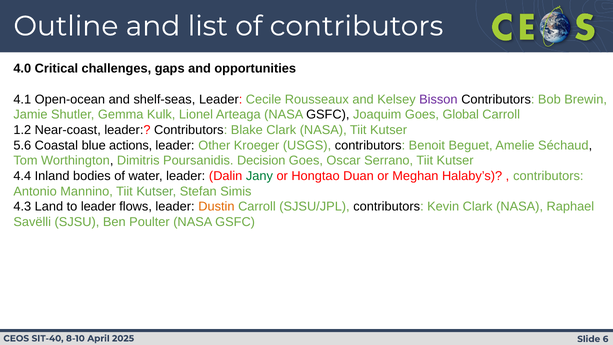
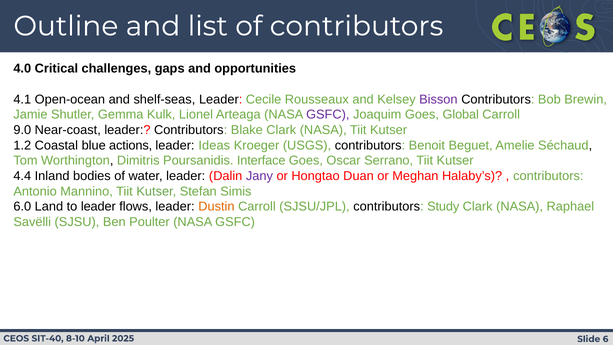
GSFC at (328, 115) colour: black -> purple
1.2: 1.2 -> 9.0
5.6: 5.6 -> 1.2
Other: Other -> Ideas
Decision: Decision -> Interface
Jany colour: green -> purple
4.3: 4.3 -> 6.0
Kevin: Kevin -> Study
